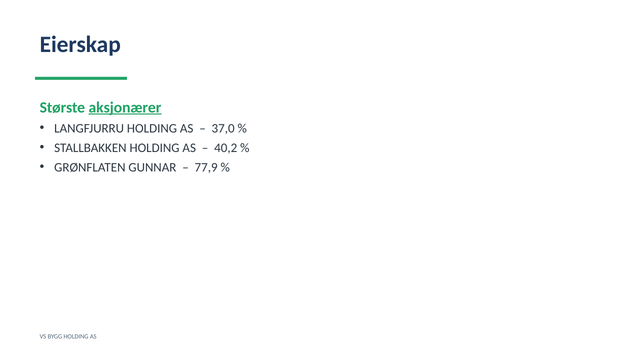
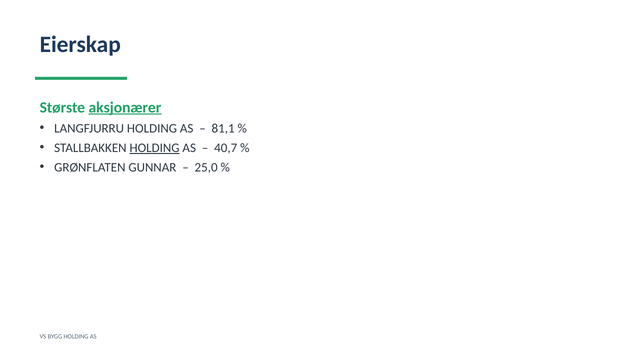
37,0: 37,0 -> 81,1
HOLDING at (155, 148) underline: none -> present
40,2: 40,2 -> 40,7
77,9: 77,9 -> 25,0
